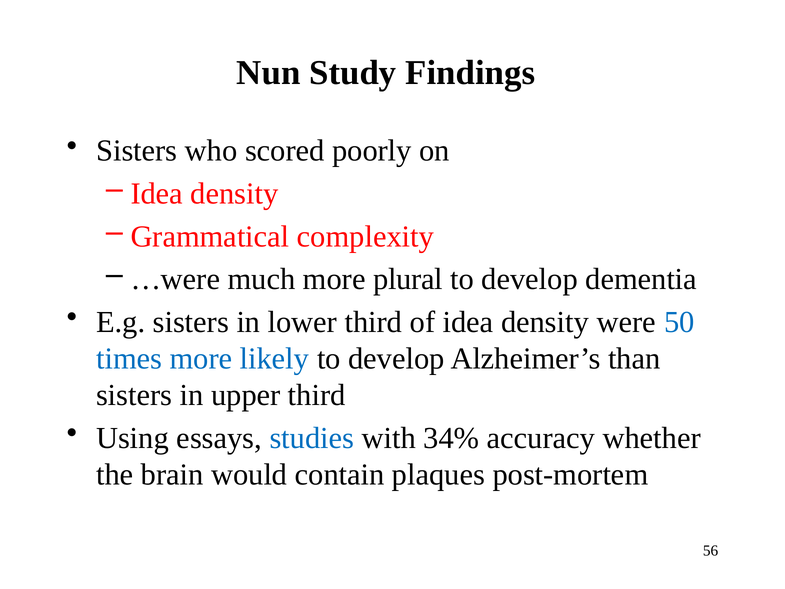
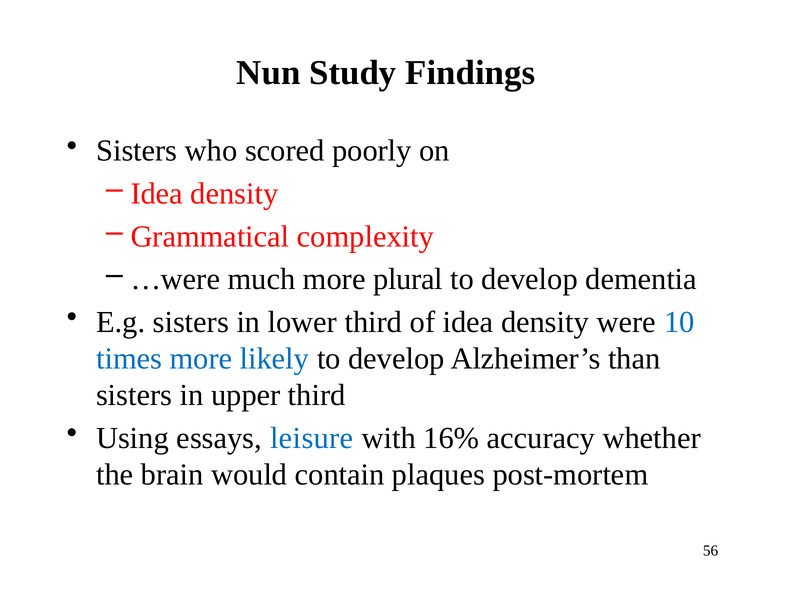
50: 50 -> 10
studies: studies -> leisure
34%: 34% -> 16%
